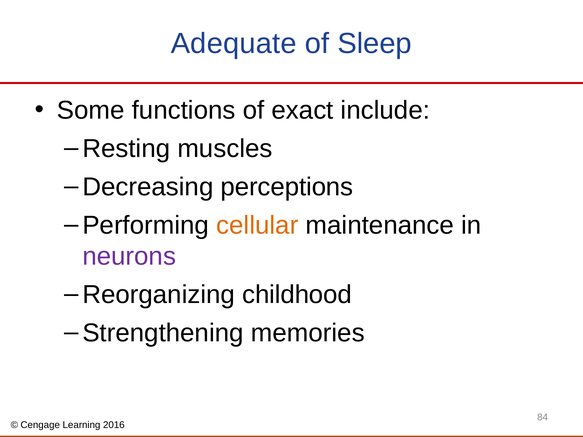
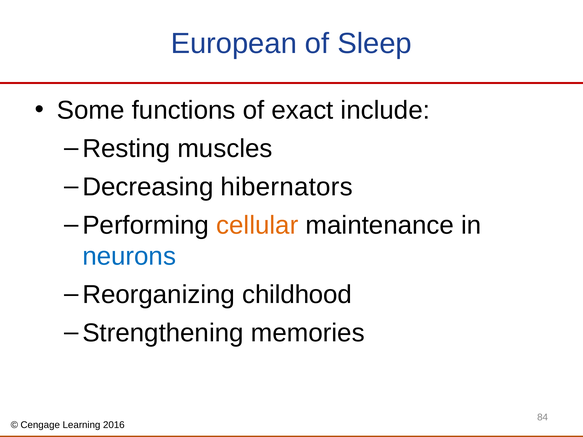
Adequate: Adequate -> European
perceptions: perceptions -> hibernators
neurons colour: purple -> blue
